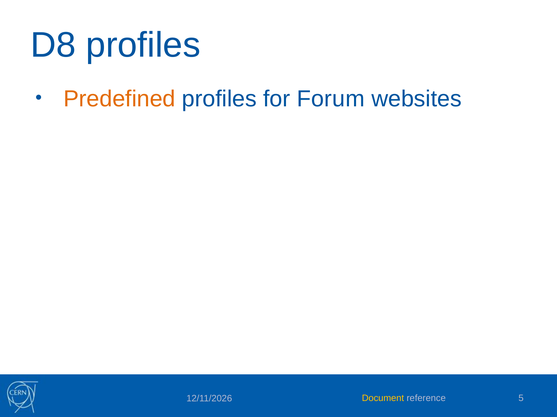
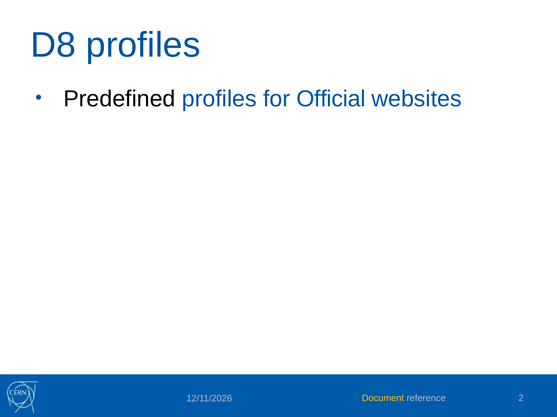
Predefined colour: orange -> black
Forum: Forum -> Official
5: 5 -> 2
